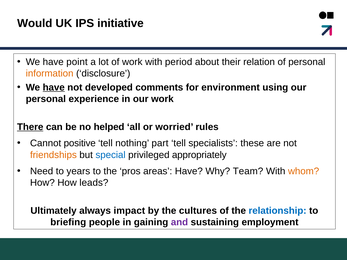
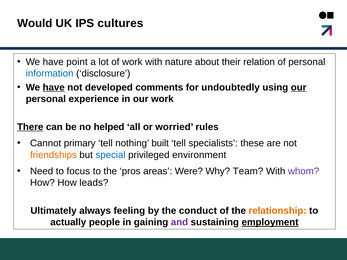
initiative: initiative -> cultures
period: period -> nature
information colour: orange -> blue
environment: environment -> undoubtedly
our at (299, 88) underline: none -> present
positive: positive -> primary
part: part -> built
appropriately: appropriately -> environment
years: years -> focus
areas Have: Have -> Were
whom colour: orange -> purple
impact: impact -> feeling
cultures: cultures -> conduct
relationship colour: blue -> orange
briefing: briefing -> actually
employment underline: none -> present
